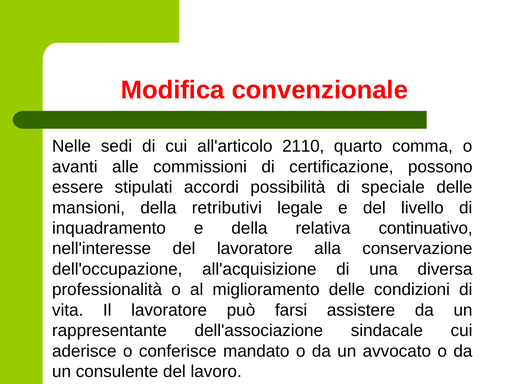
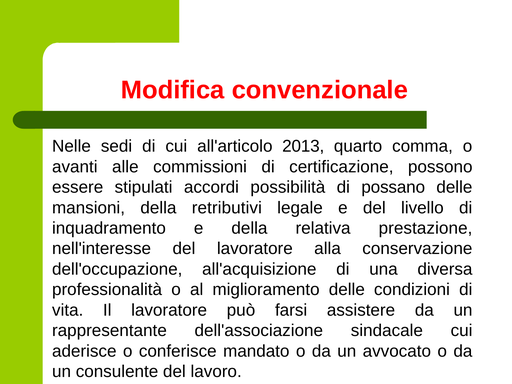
2110: 2110 -> 2013
speciale: speciale -> possano
continuativo: continuativo -> prestazione
